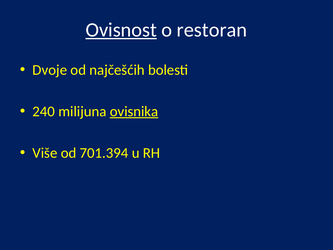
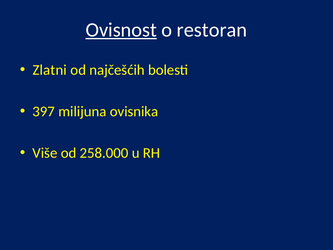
Dvoje: Dvoje -> Zlatni
240: 240 -> 397
ovisnika underline: present -> none
701.394: 701.394 -> 258.000
